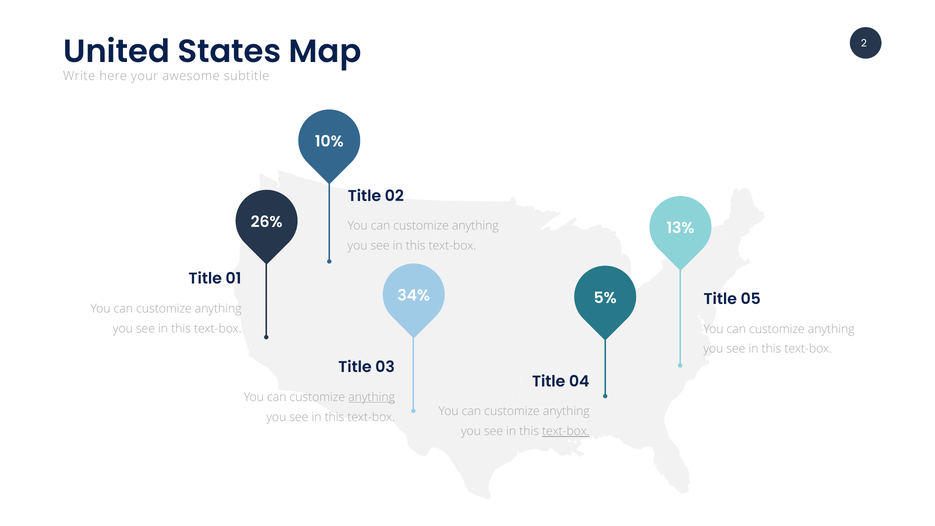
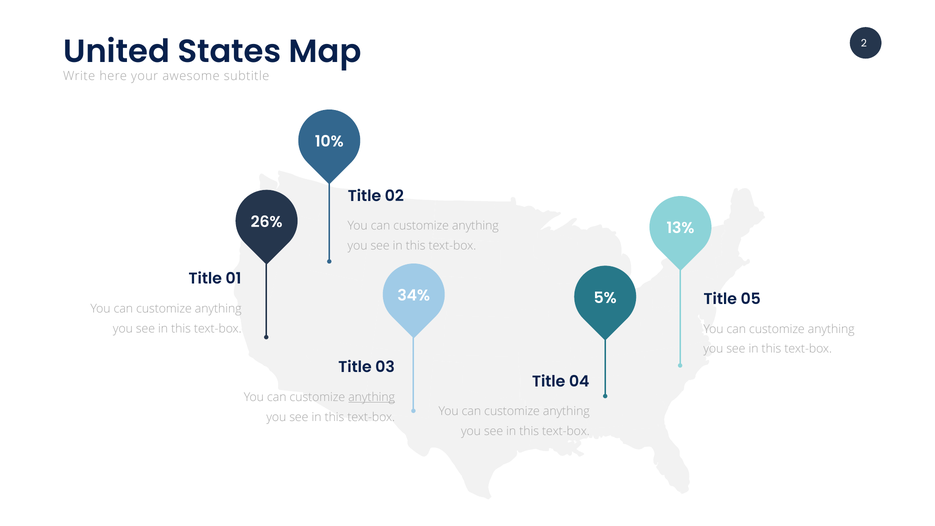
text-box at (566, 431) underline: present -> none
